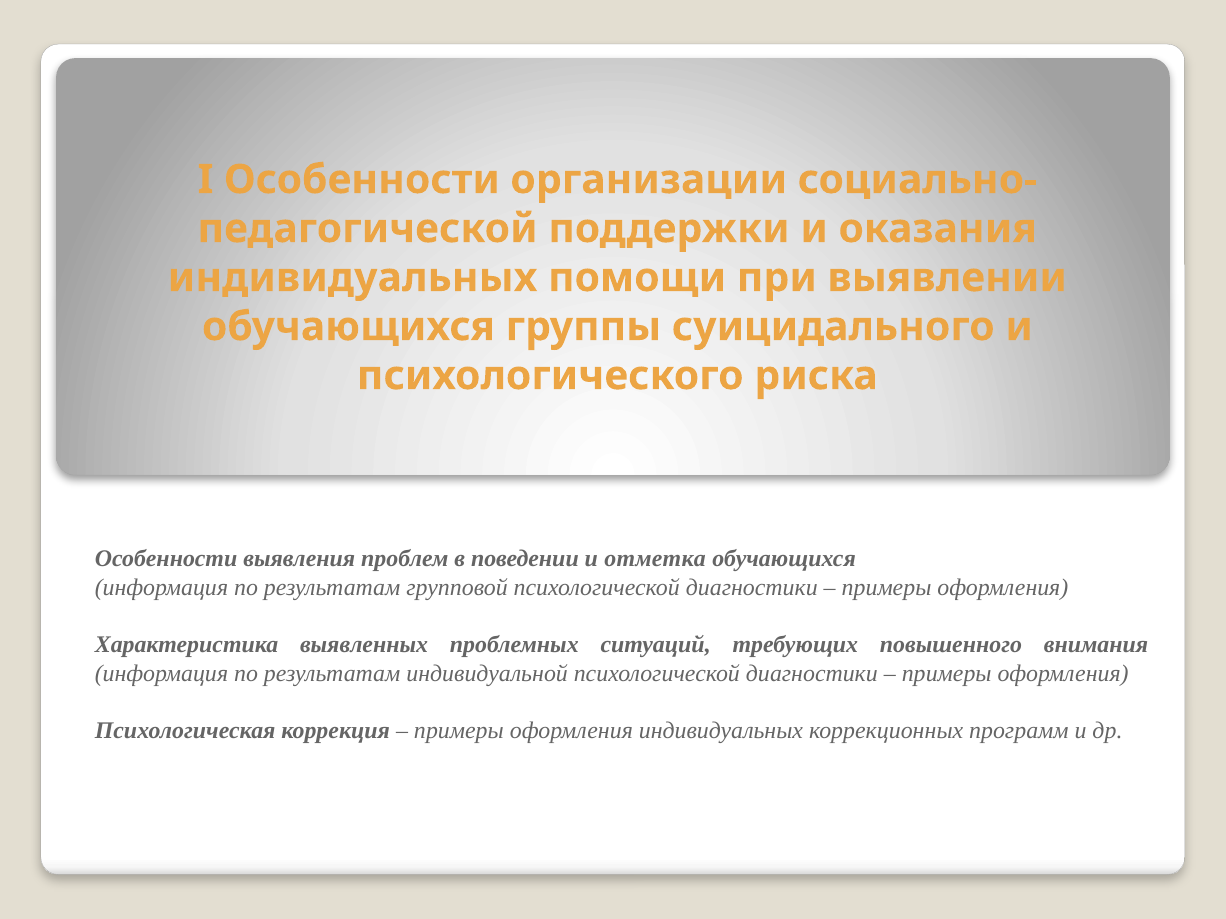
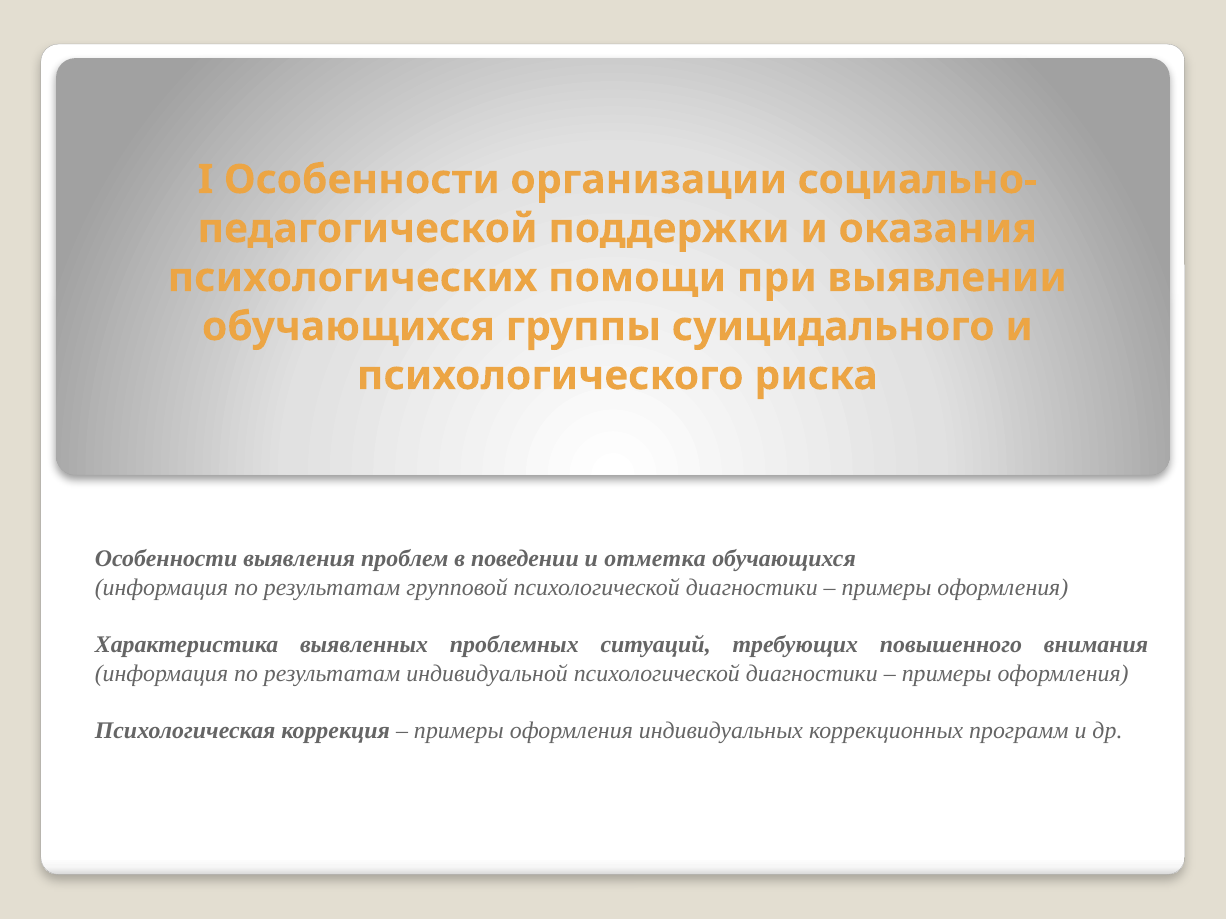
индивидуальных at (352, 278): индивидуальных -> психологических
